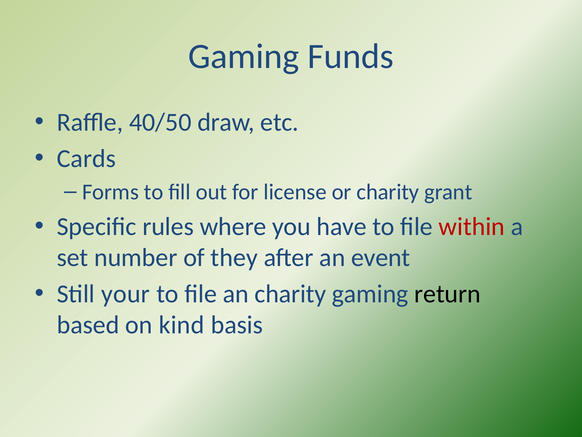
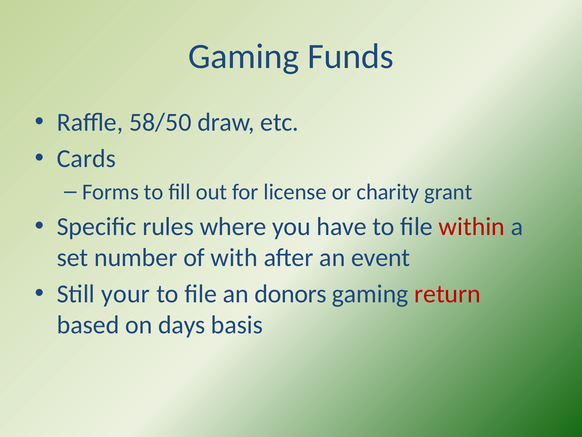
40/50: 40/50 -> 58/50
they: they -> with
an charity: charity -> donors
return colour: black -> red
kind: kind -> days
